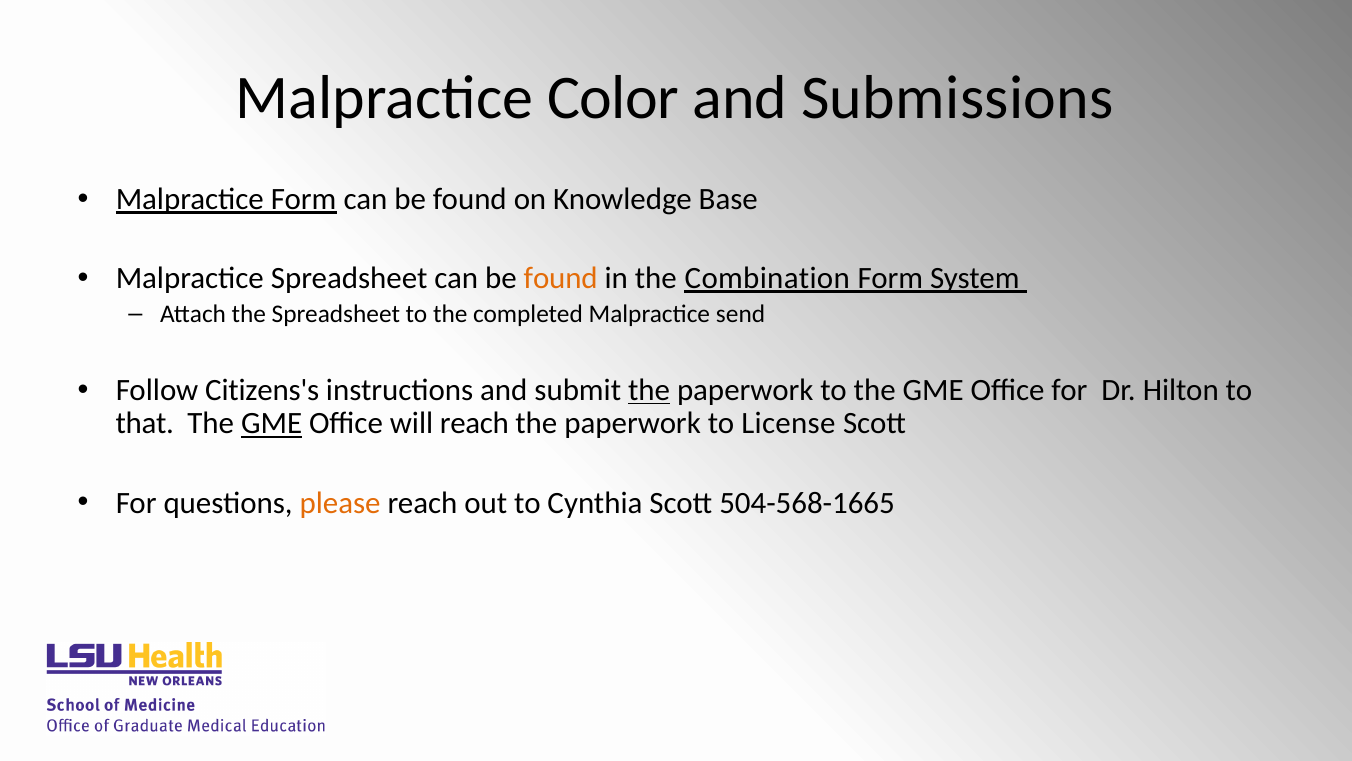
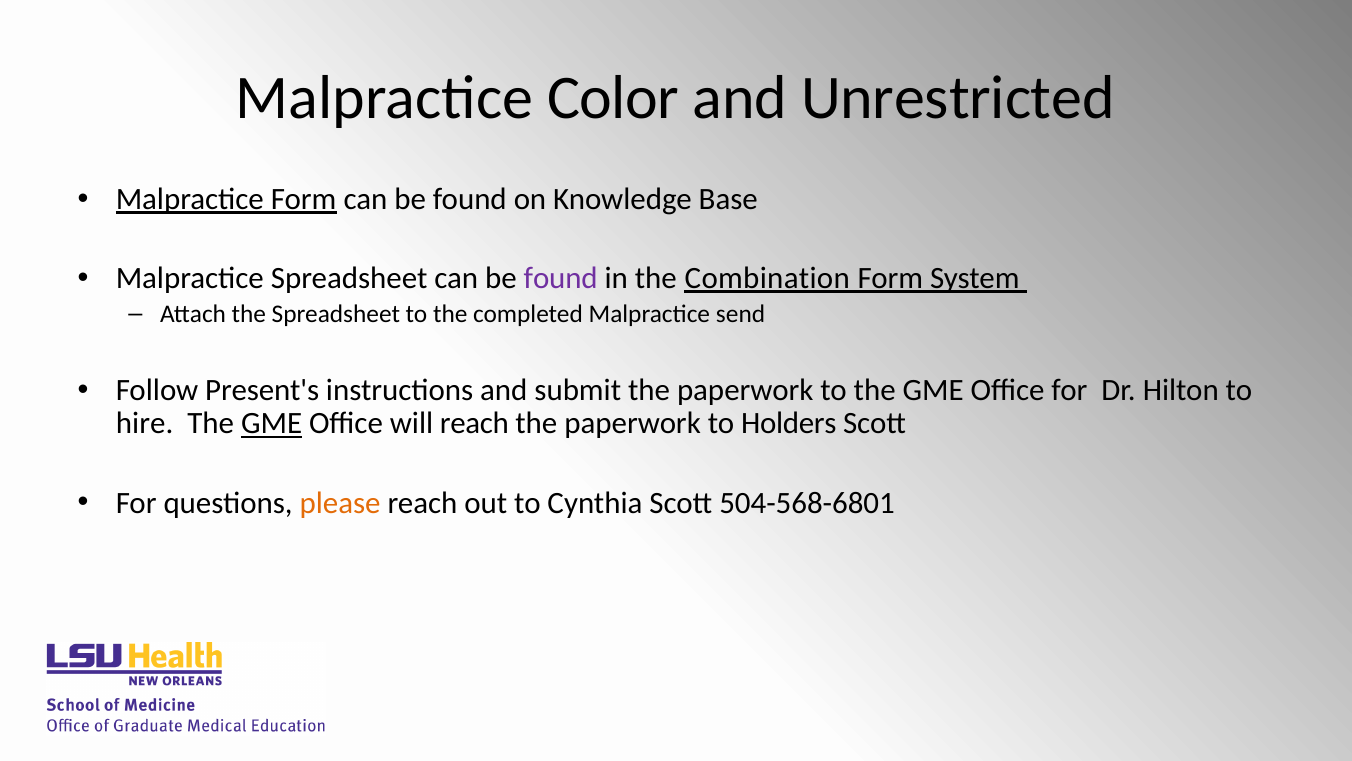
Submissions: Submissions -> Unrestricted
found at (561, 278) colour: orange -> purple
Citizens's: Citizens's -> Present's
the at (649, 390) underline: present -> none
that: that -> hire
License: License -> Holders
504-568-1665: 504-568-1665 -> 504-568-6801
